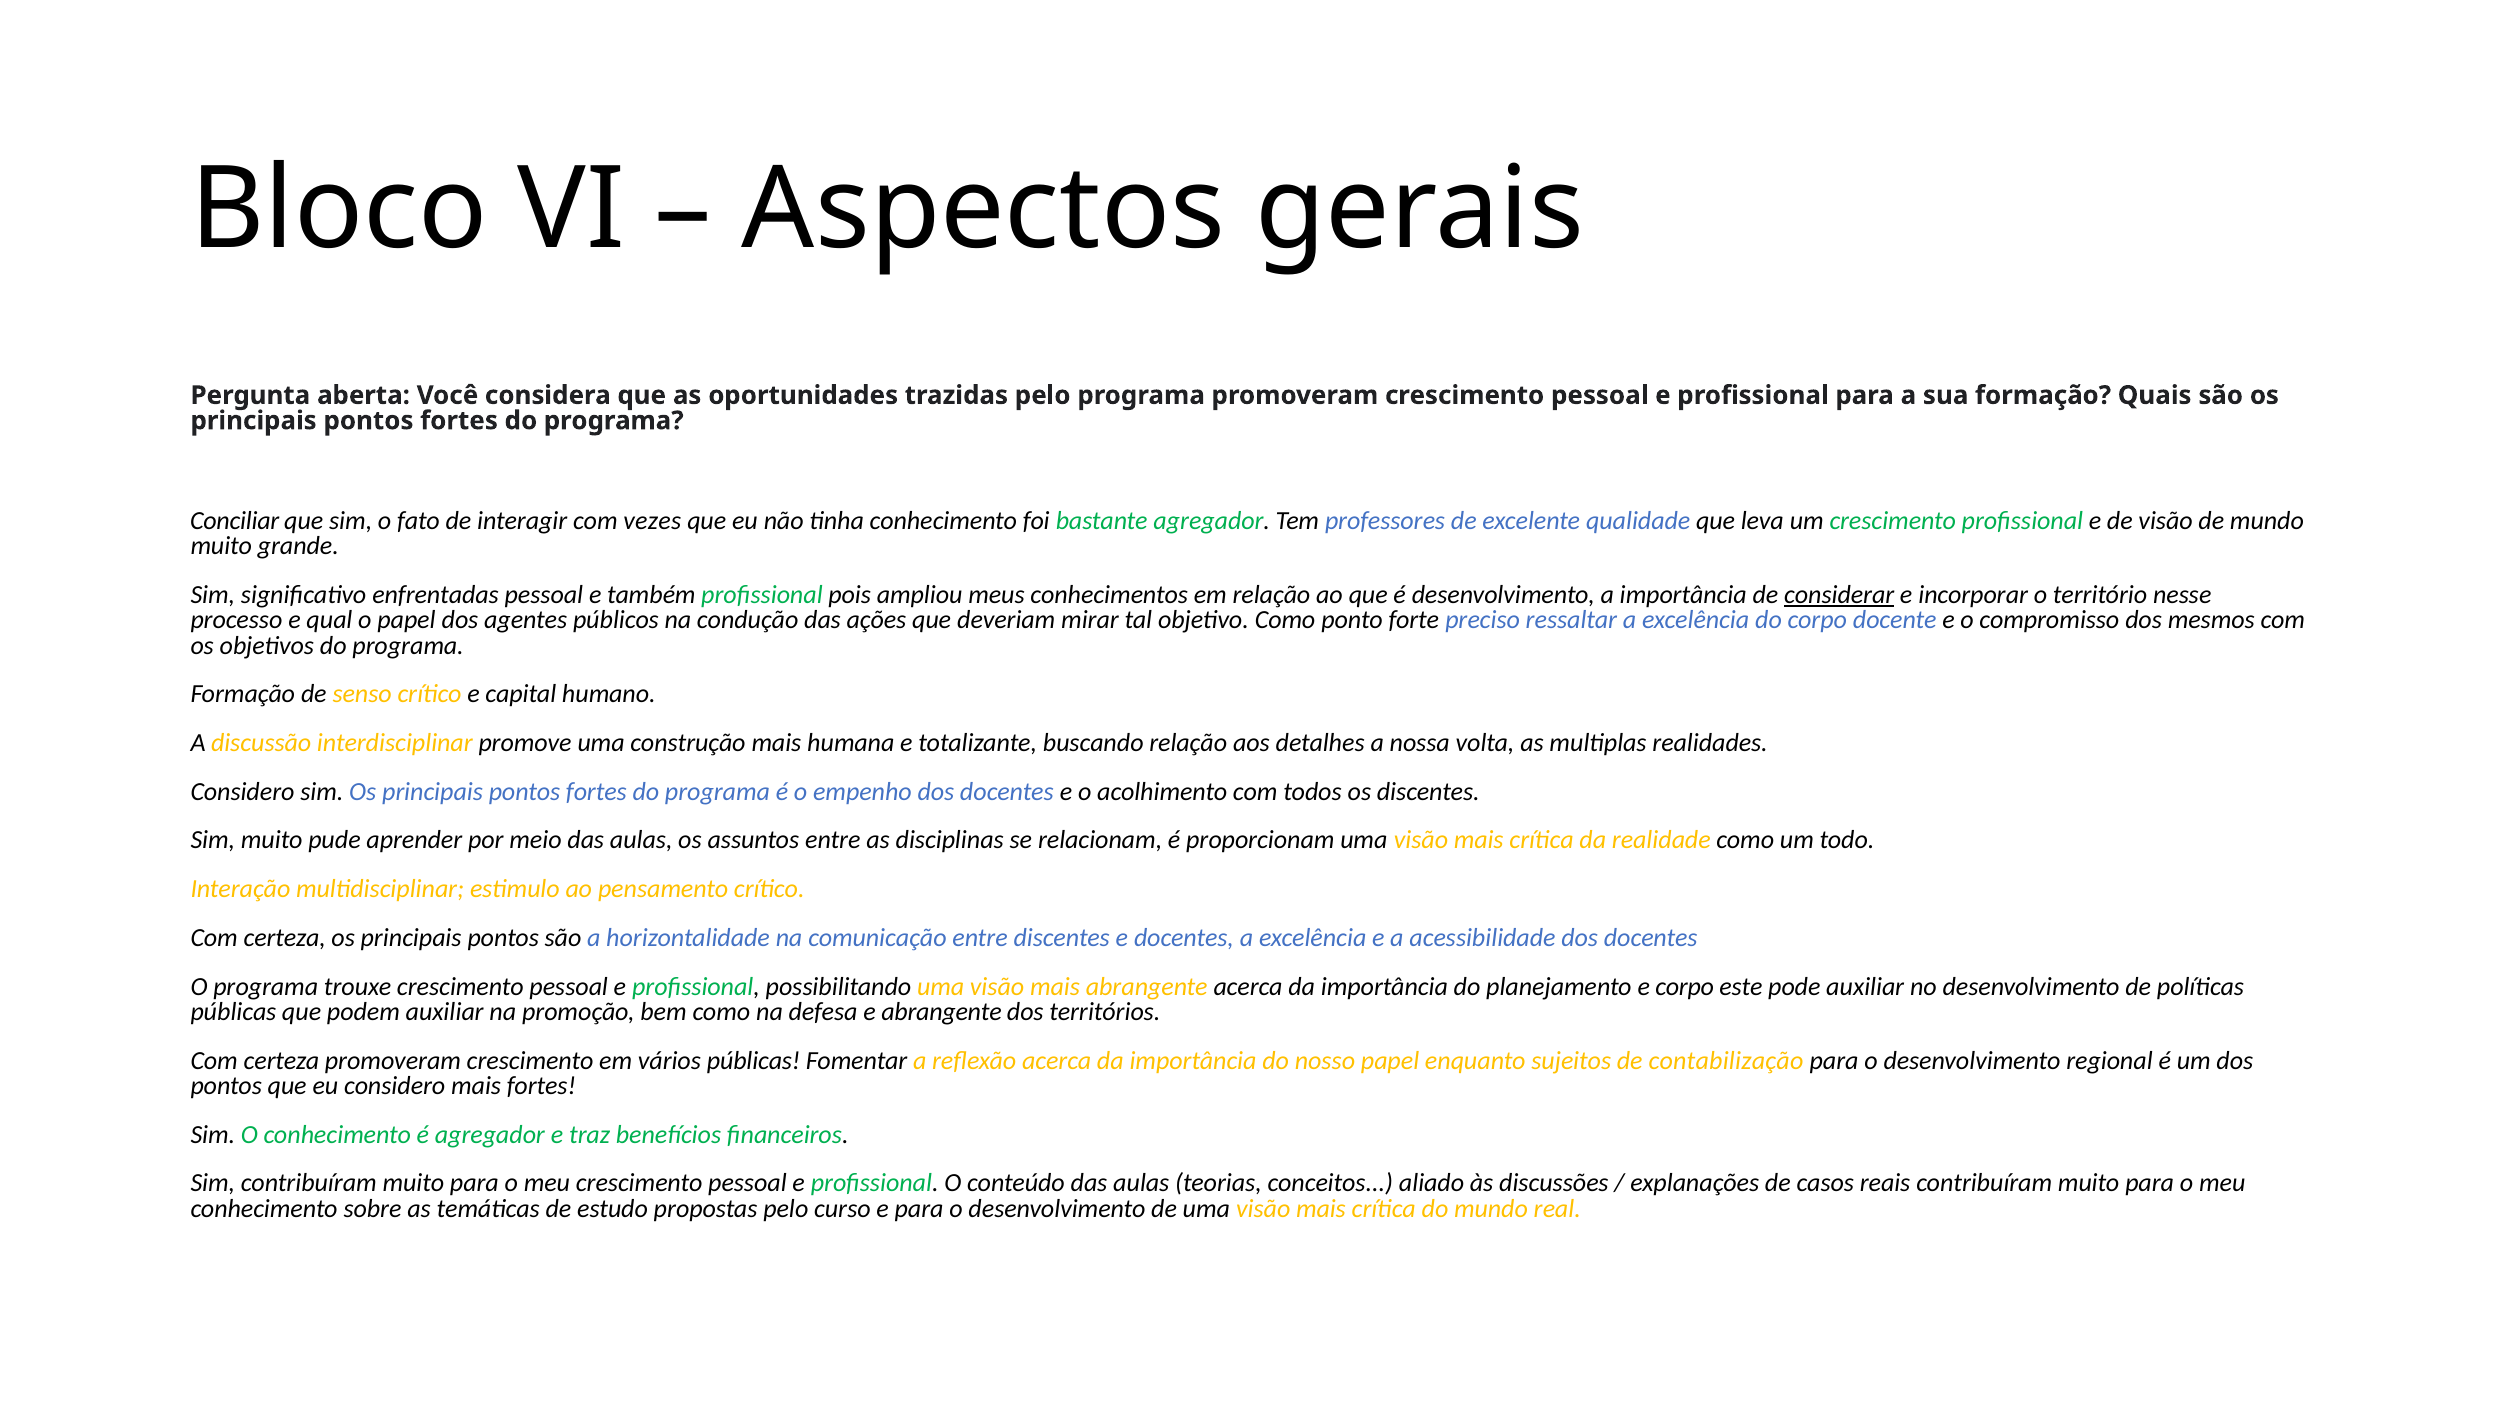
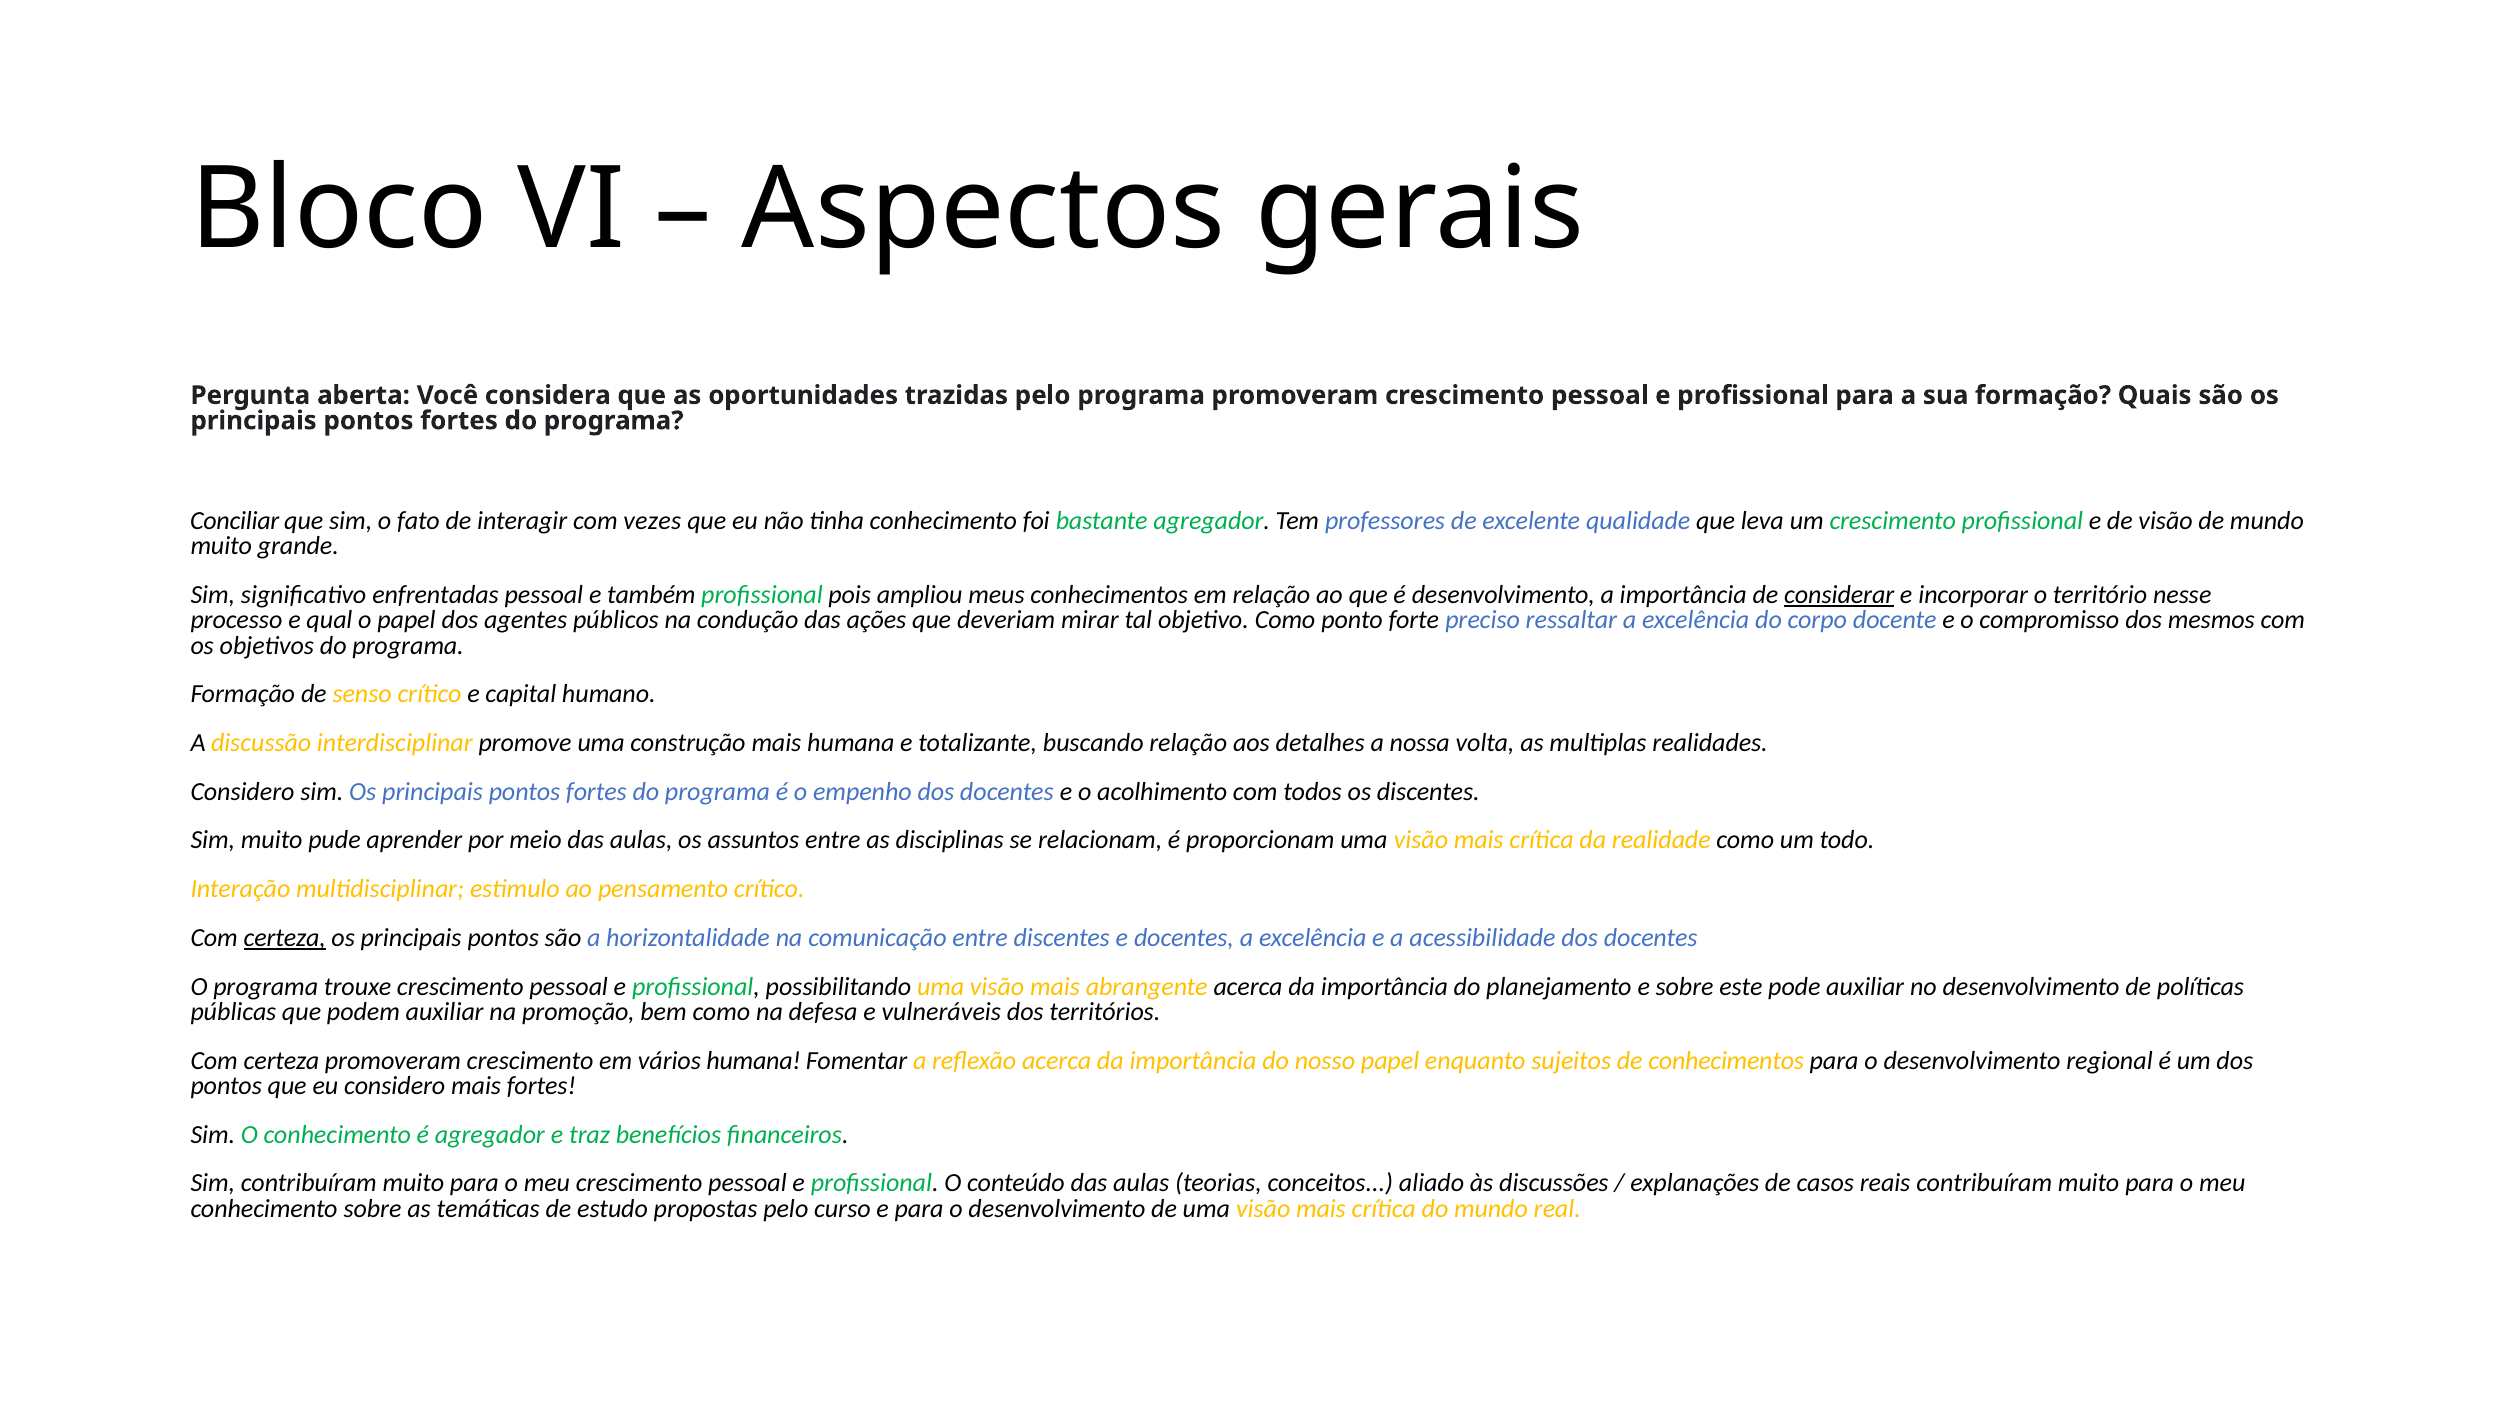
certeza at (285, 938) underline: none -> present
e corpo: corpo -> sobre
e abrangente: abrangente -> vulneráveis
vários públicas: públicas -> humana
de contabilização: contabilização -> conhecimentos
